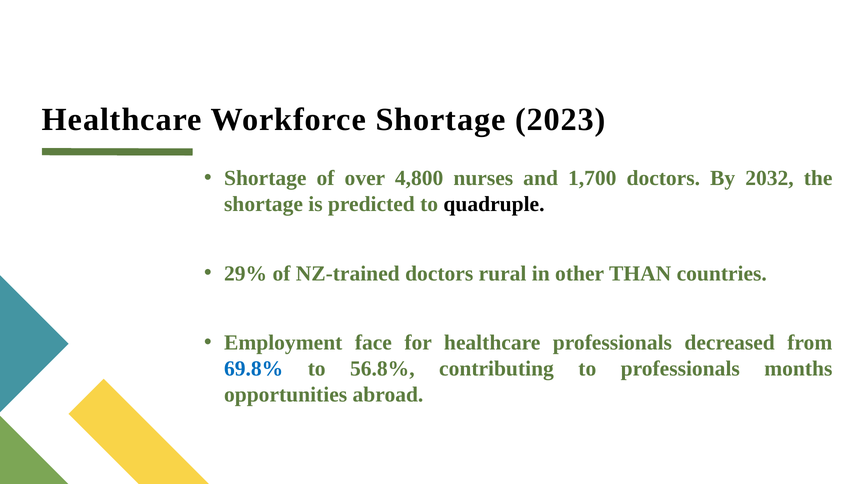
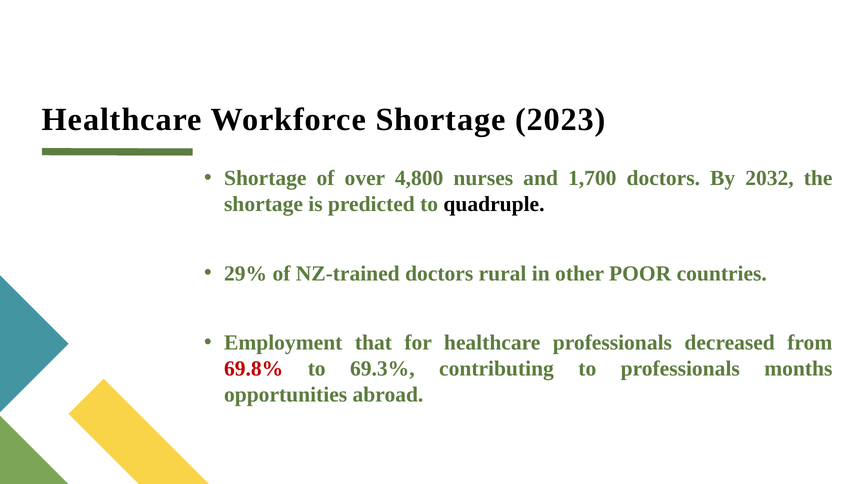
THAN: THAN -> POOR
face: face -> that
69.8% colour: blue -> red
56.8%: 56.8% -> 69.3%
